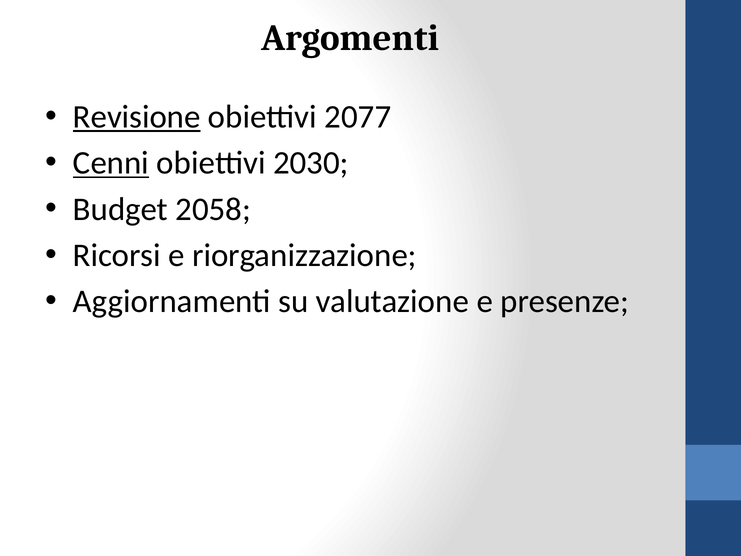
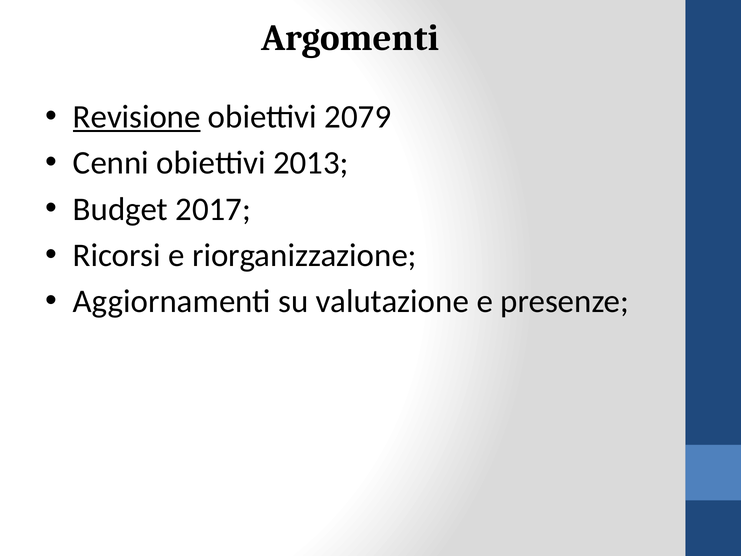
2077: 2077 -> 2079
Cenni underline: present -> none
2030: 2030 -> 2013
2058: 2058 -> 2017
